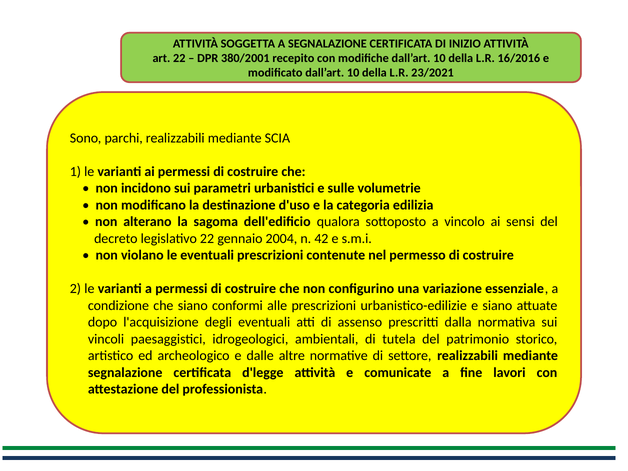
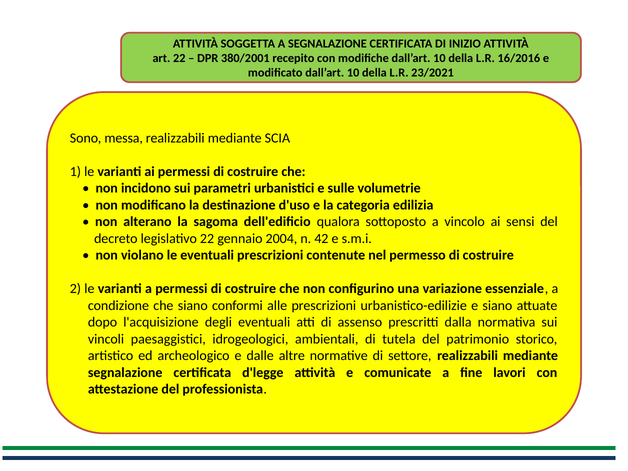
parchi: parchi -> messa
